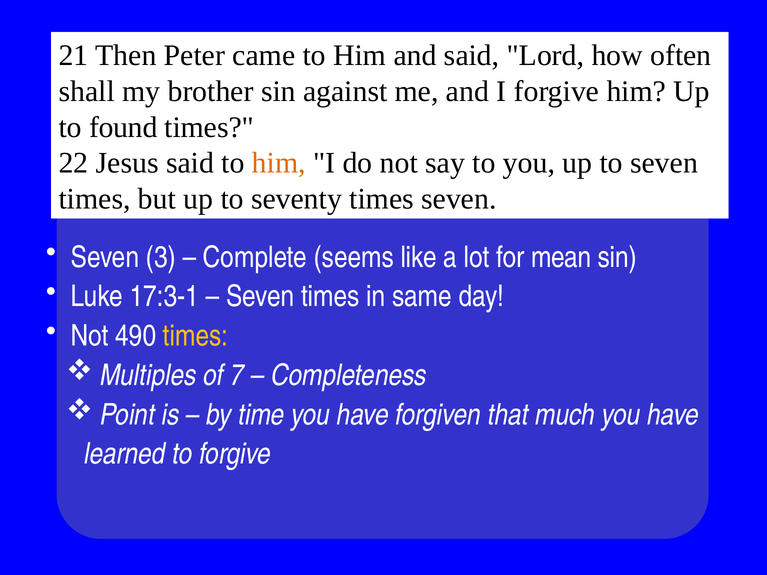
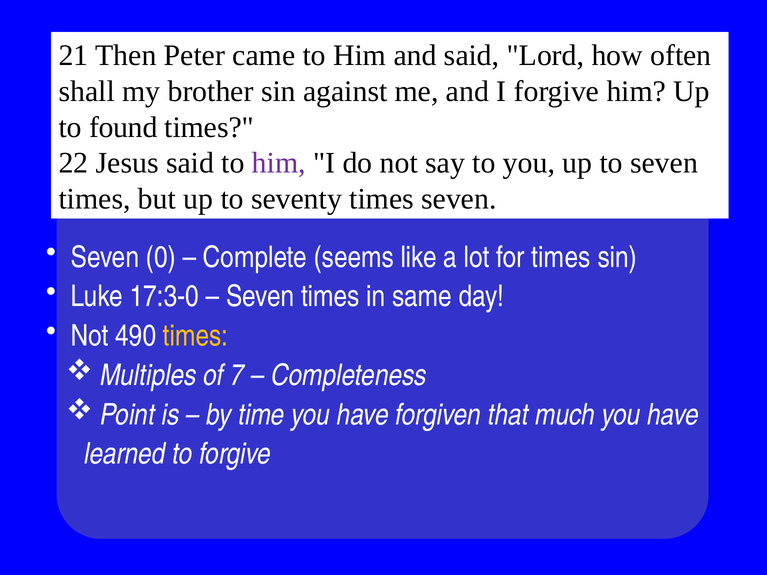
him at (279, 163) colour: orange -> purple
3: 3 -> 0
for mean: mean -> times
17:3-1: 17:3-1 -> 17:3-0
